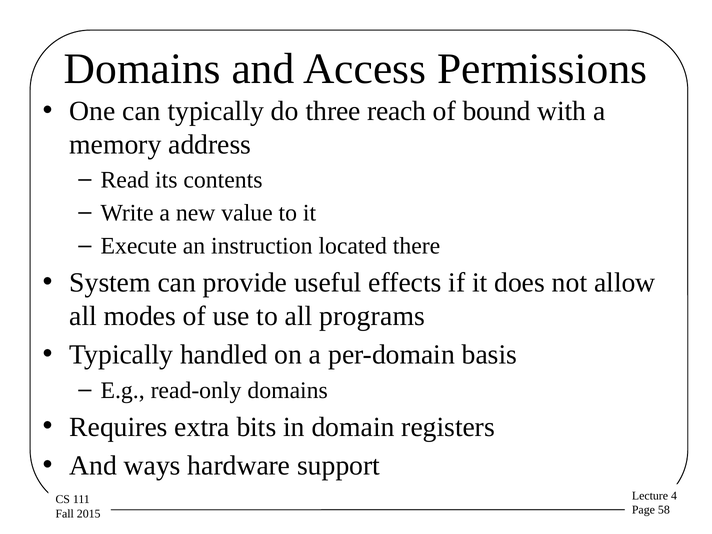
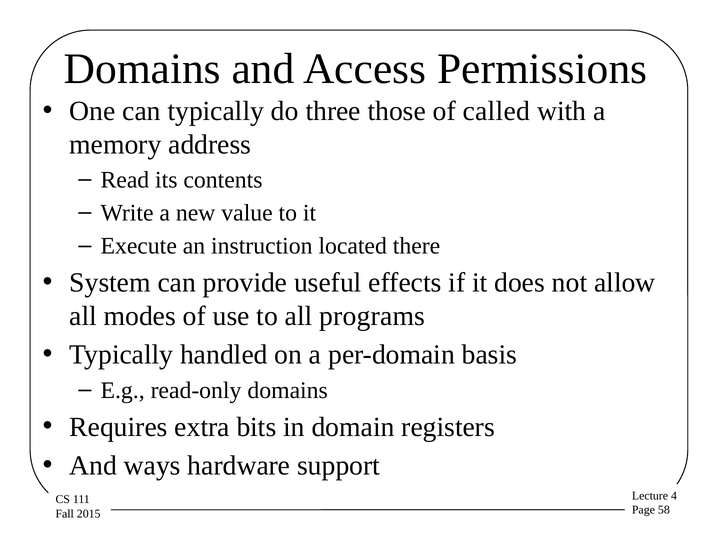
reach: reach -> those
bound: bound -> called
